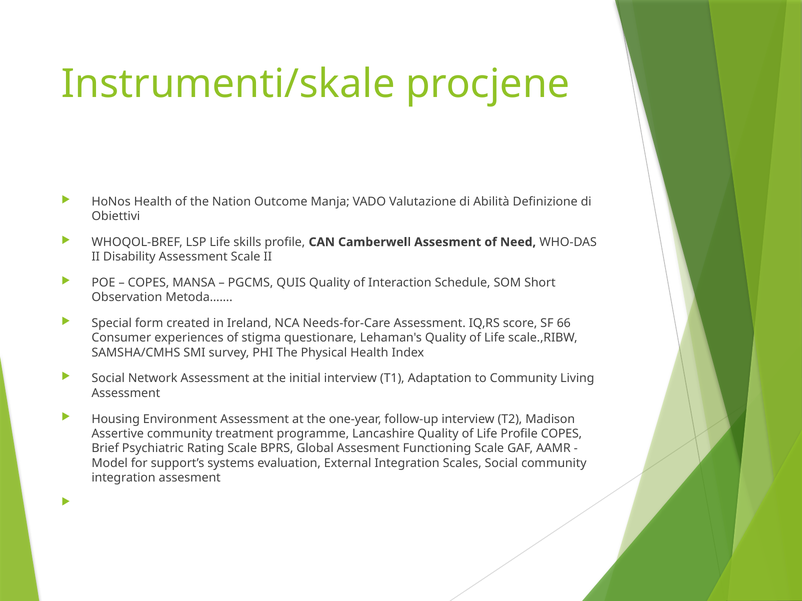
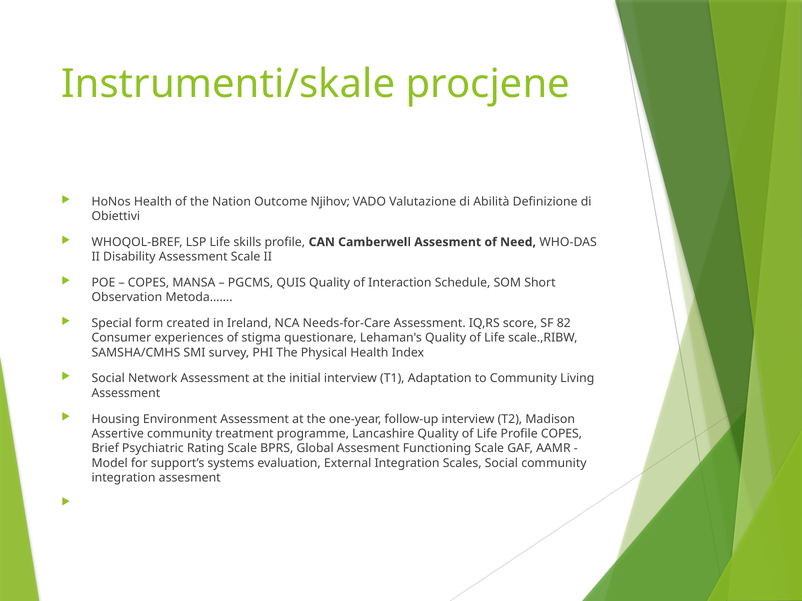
Manja: Manja -> Njihov
66: 66 -> 82
